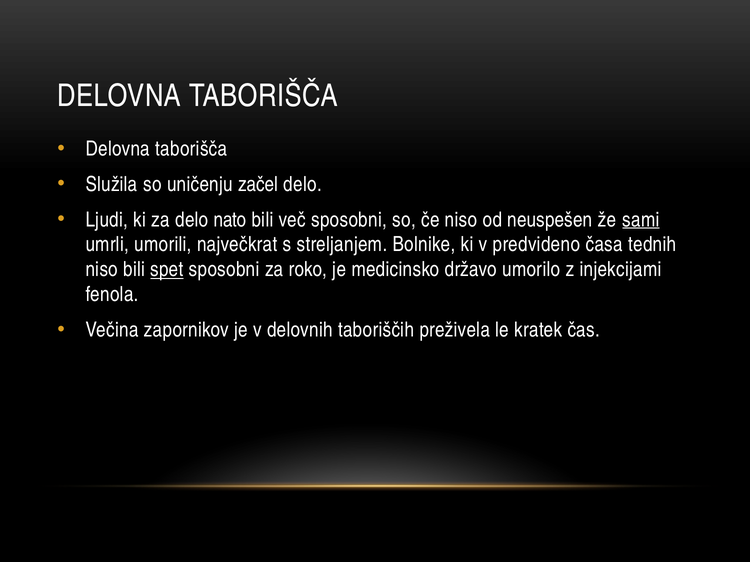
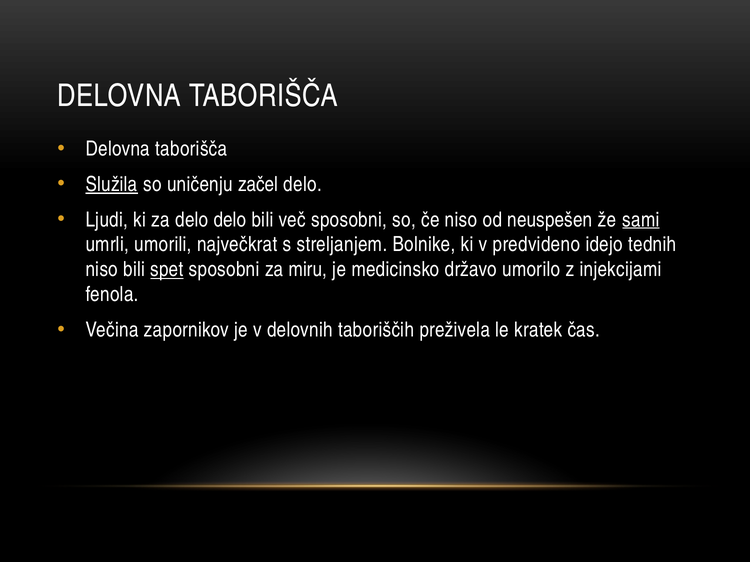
Služila underline: none -> present
delo nato: nato -> delo
časa: časa -> idejo
roko: roko -> miru
